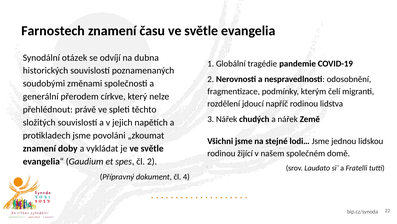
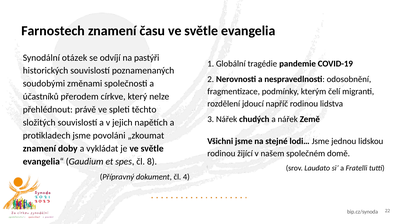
dubna: dubna -> pastýři
generální: generální -> účastníků
čl 2: 2 -> 8
